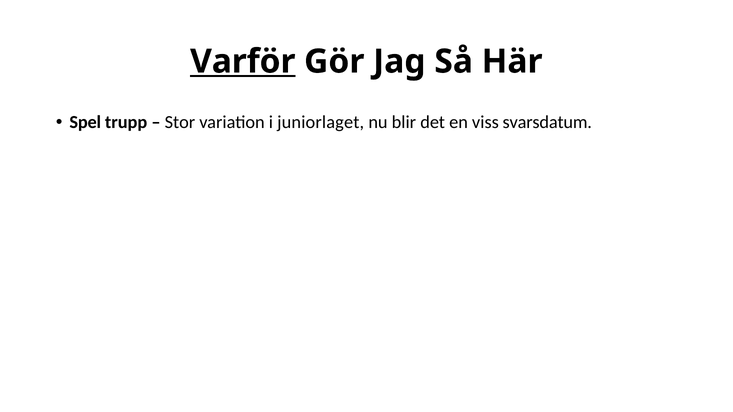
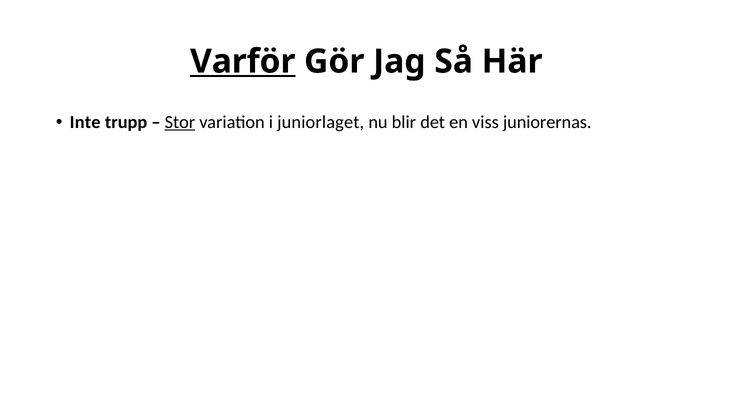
Spel: Spel -> Inte
Stor underline: none -> present
svarsdatum: svarsdatum -> juniorernas
